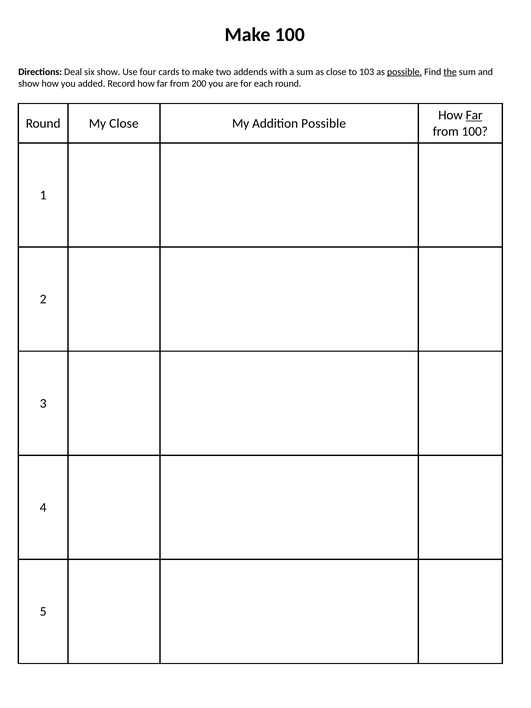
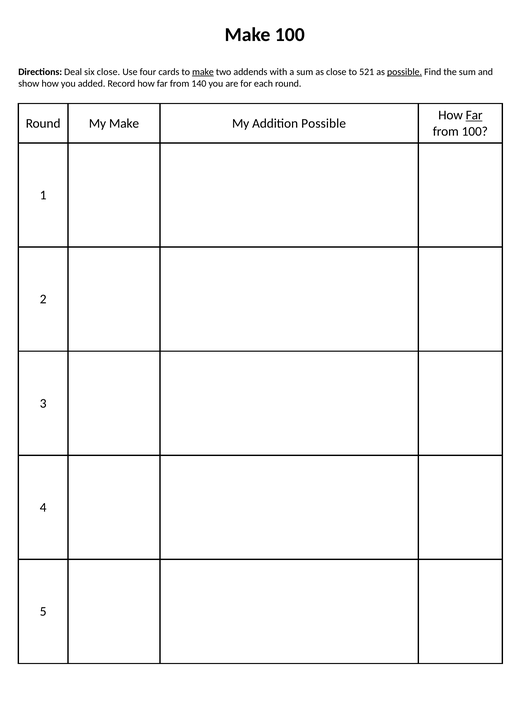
six show: show -> close
make at (203, 72) underline: none -> present
103: 103 -> 521
the underline: present -> none
200: 200 -> 140
My Close: Close -> Make
